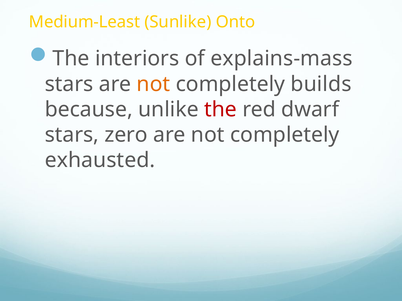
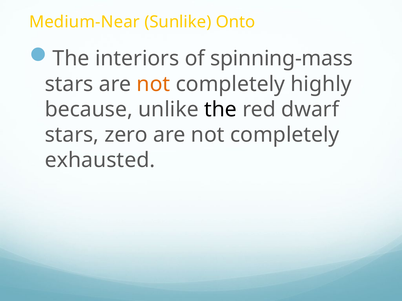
Medium-Least: Medium-Least -> Medium-Near
explains-mass: explains-mass -> spinning-mass
builds: builds -> highly
the at (221, 110) colour: red -> black
